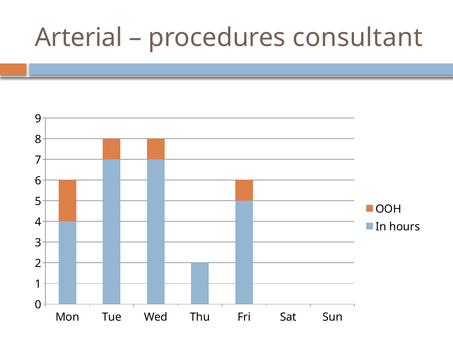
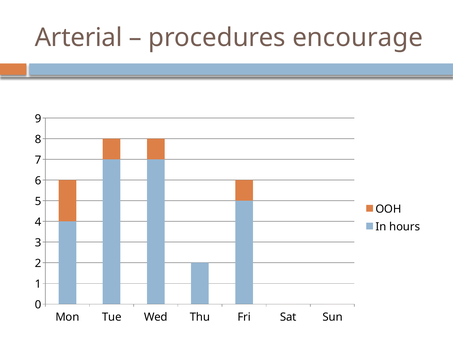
consultant: consultant -> encourage
